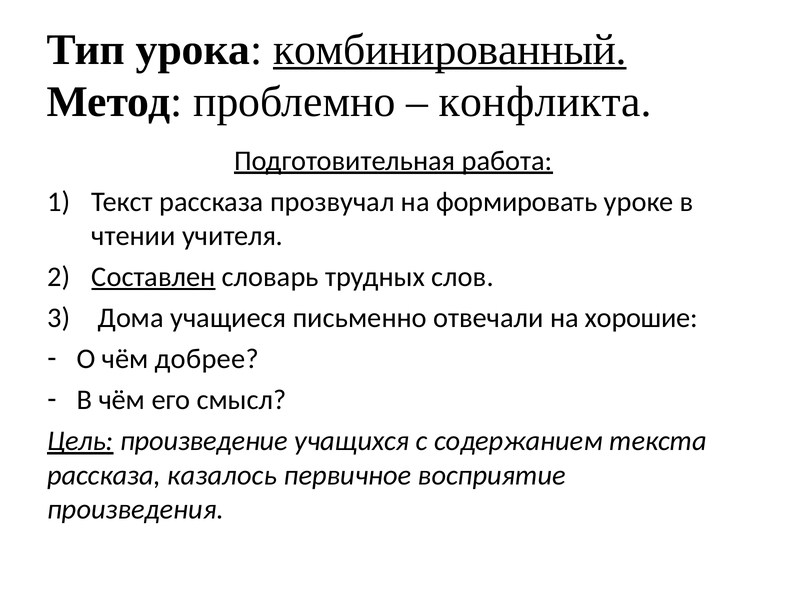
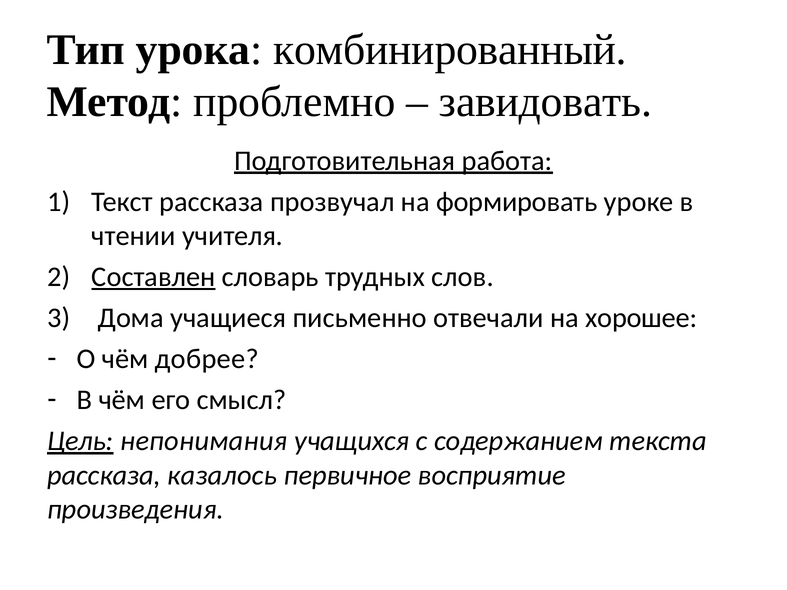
комбинированный underline: present -> none
конфликта: конфликта -> завидовать
хорошие: хорошие -> хорошее
произведение: произведение -> непонимания
